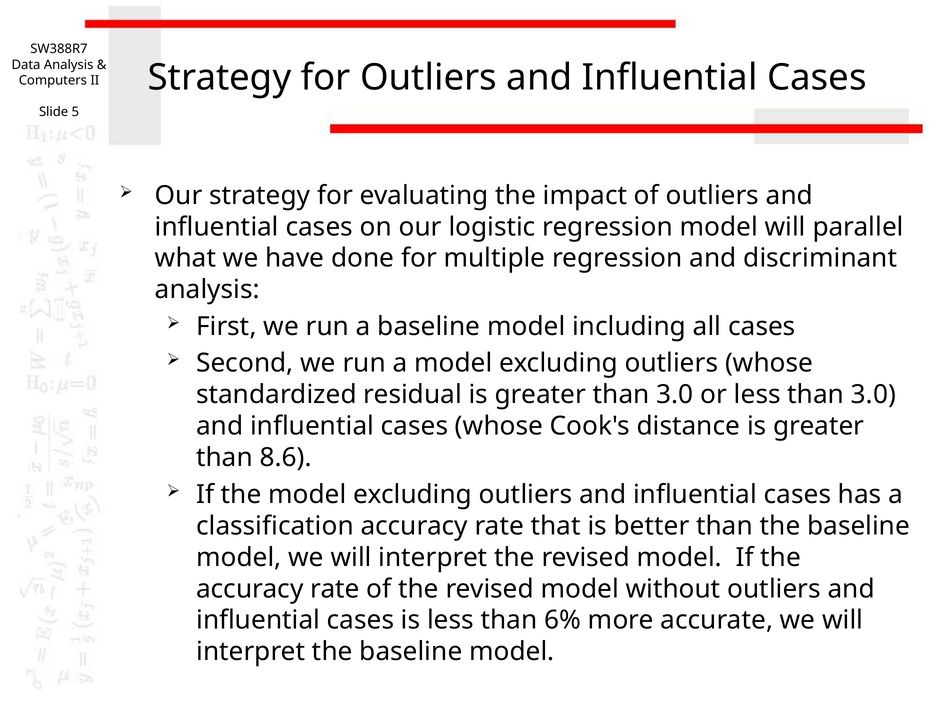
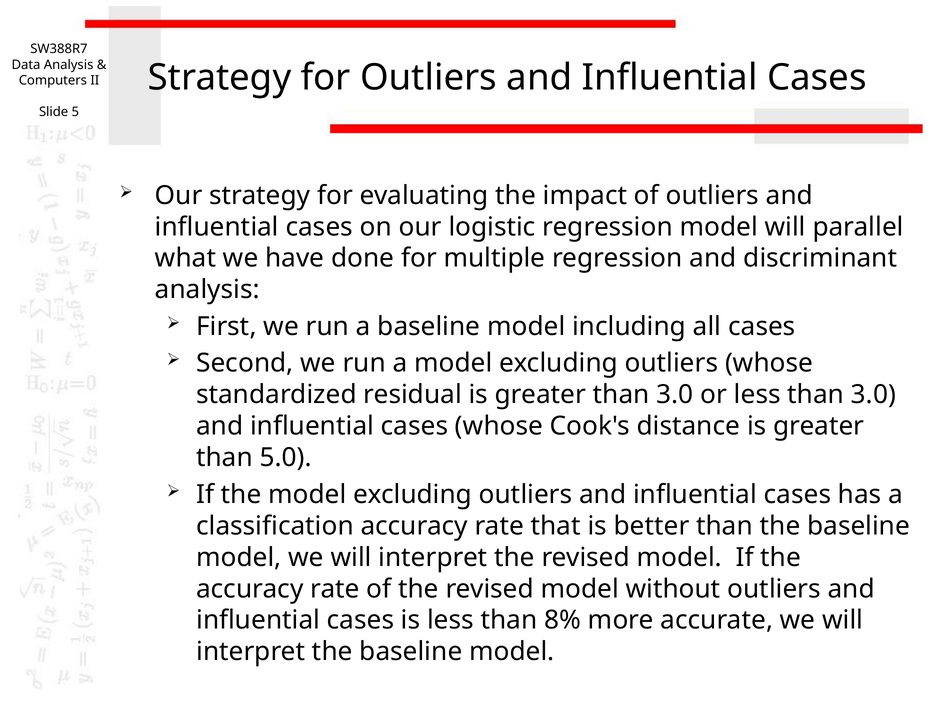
8.6: 8.6 -> 5.0
6%: 6% -> 8%
